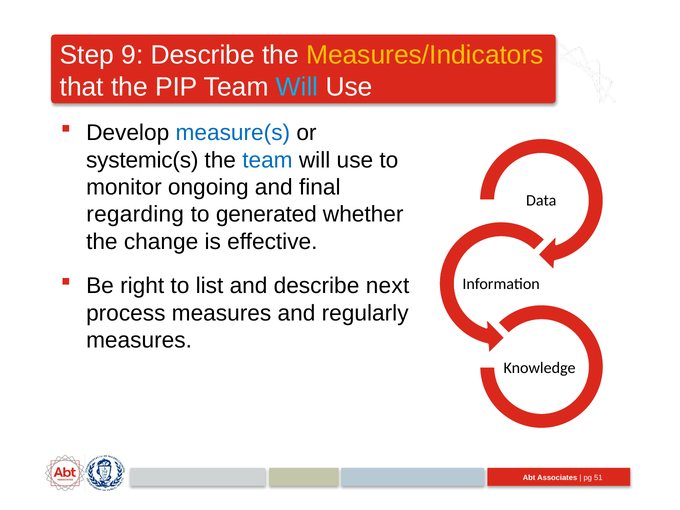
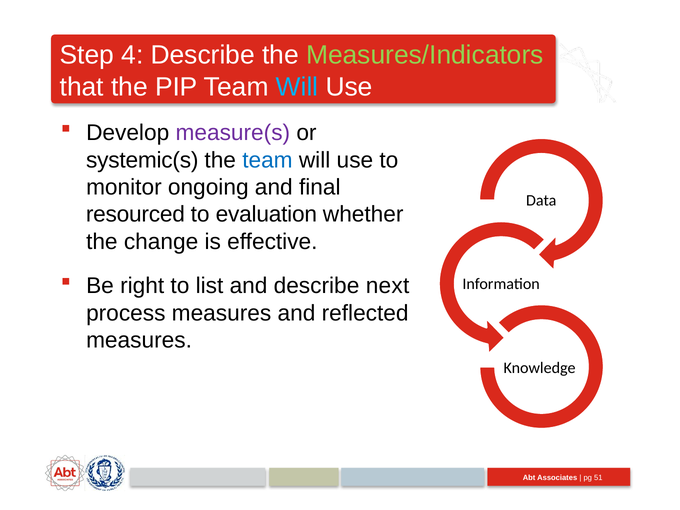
9: 9 -> 4
Measures/Indicators colour: yellow -> light green
measure(s colour: blue -> purple
regarding: regarding -> resourced
generated: generated -> evaluation
regularly: regularly -> reflected
